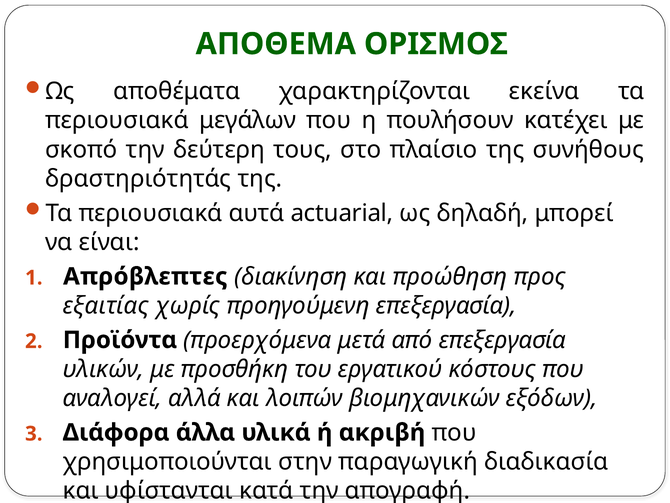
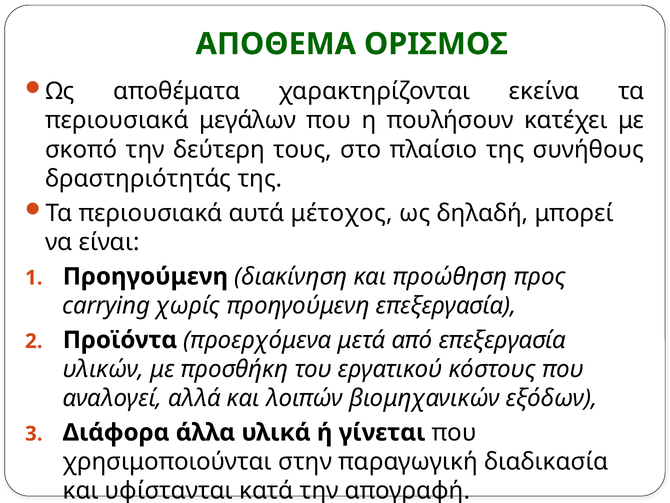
actuarial: actuarial -> μέτοχος
Απρόβλεπτες at (145, 276): Απρόβλεπτες -> Προηγούμενη
εξαιτίας: εξαιτίας -> carrying
ακριβή: ακριβή -> γίνεται
